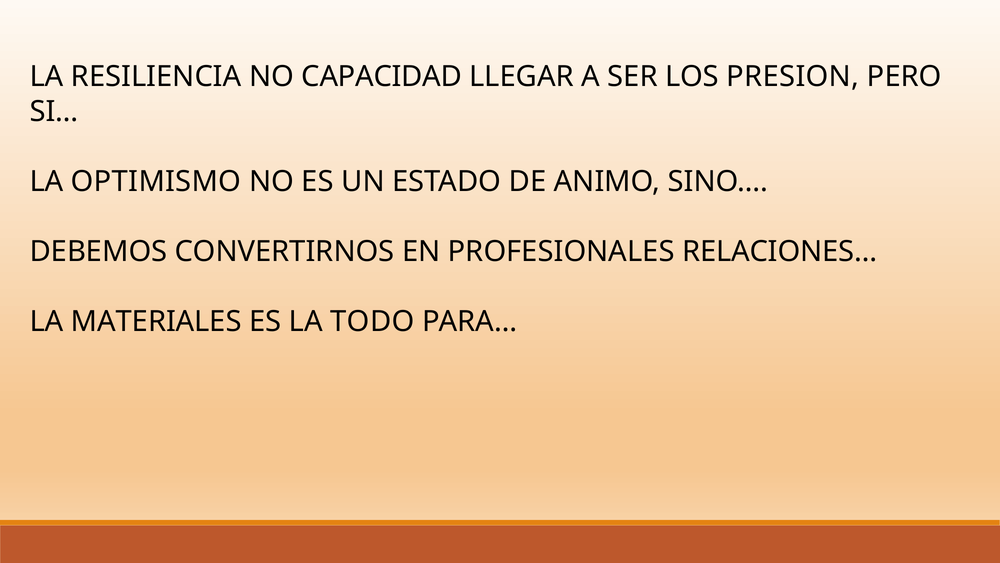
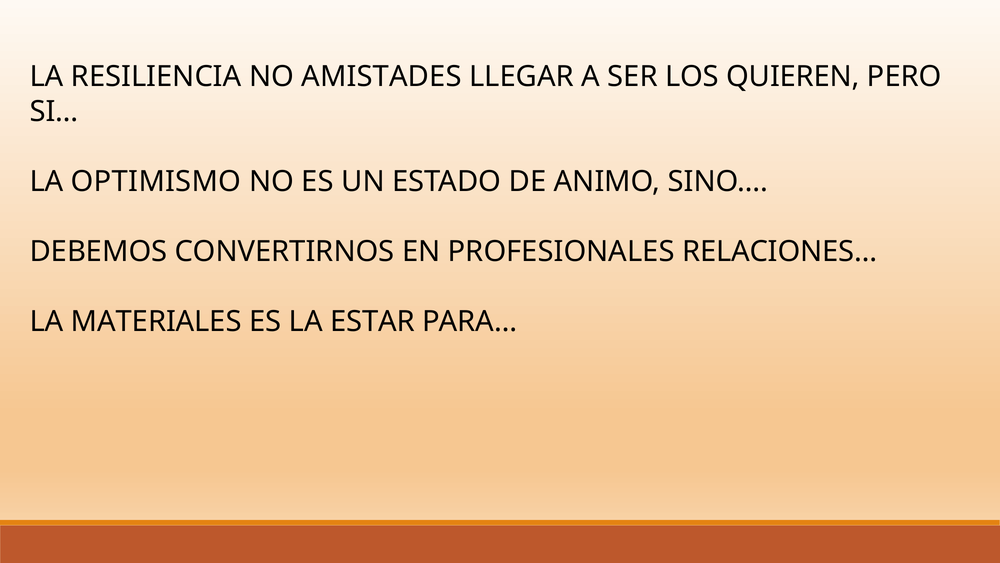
CAPACIDAD: CAPACIDAD -> AMISTADES
PRESION: PRESION -> QUIEREN
TODO: TODO -> ESTAR
